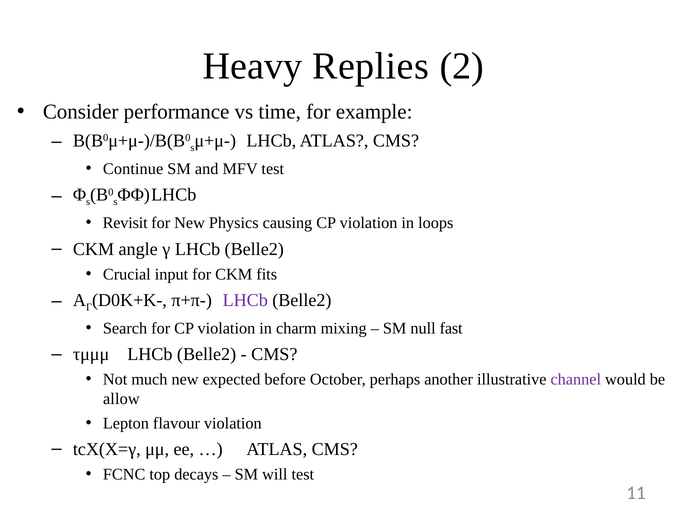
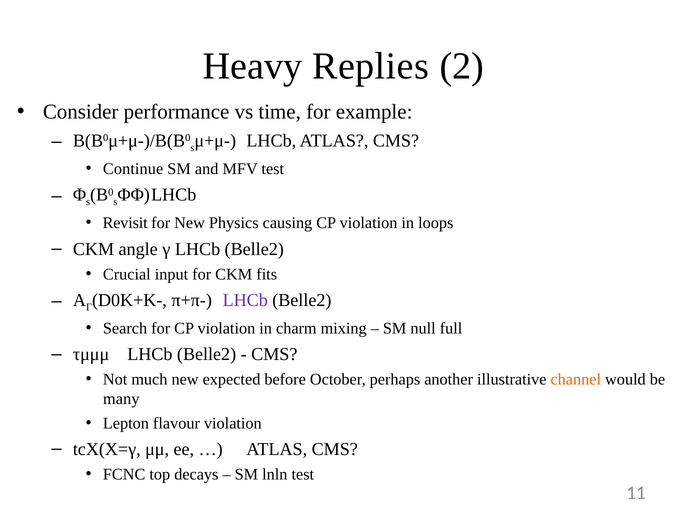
fast: fast -> full
channel colour: purple -> orange
allow: allow -> many
will: will -> lnln
